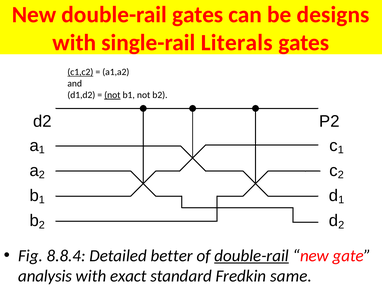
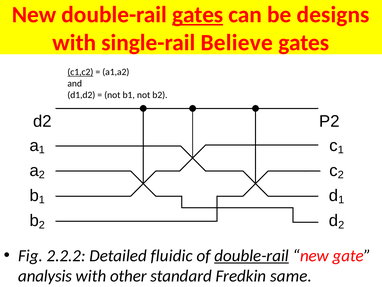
gates at (198, 15) underline: none -> present
Literals: Literals -> Believe
not at (112, 95) underline: present -> none
8.8.4: 8.8.4 -> 2.2.2
better: better -> fluidic
exact: exact -> other
